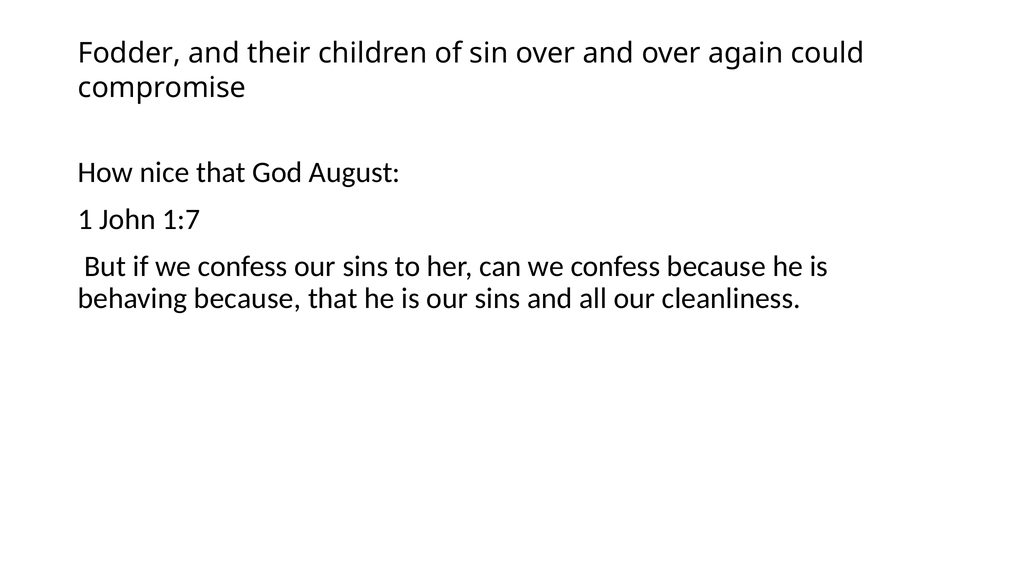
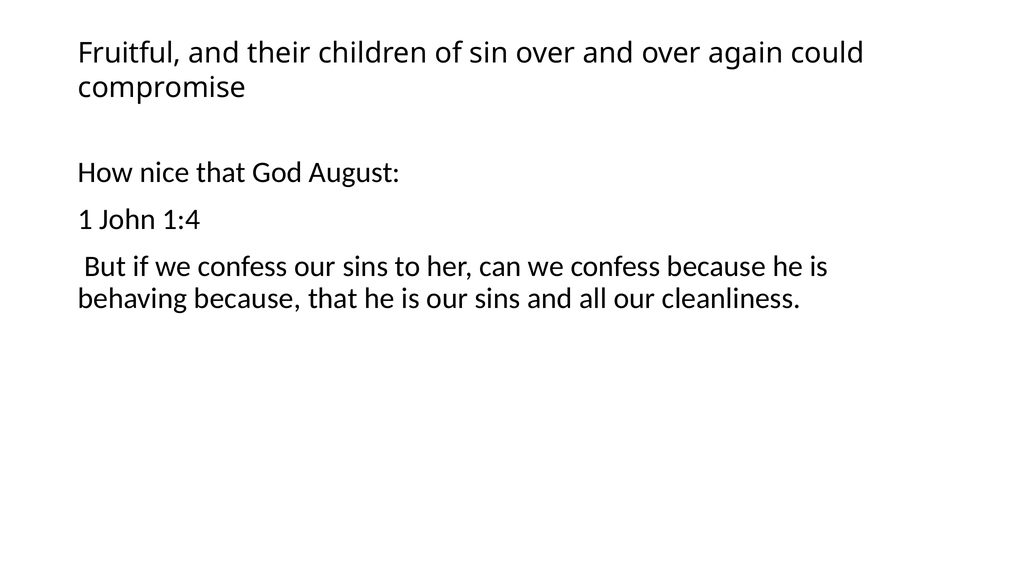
Fodder: Fodder -> Fruitful
1:7: 1:7 -> 1:4
